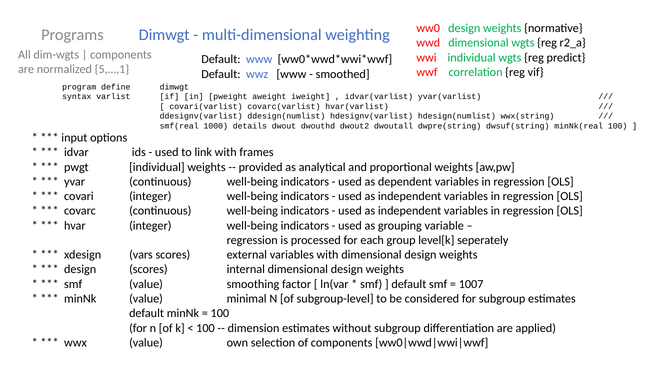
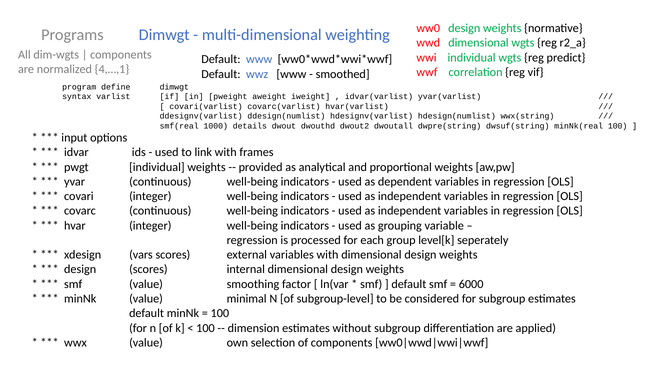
5,…,1: 5,…,1 -> 4,…,1
1007: 1007 -> 6000
